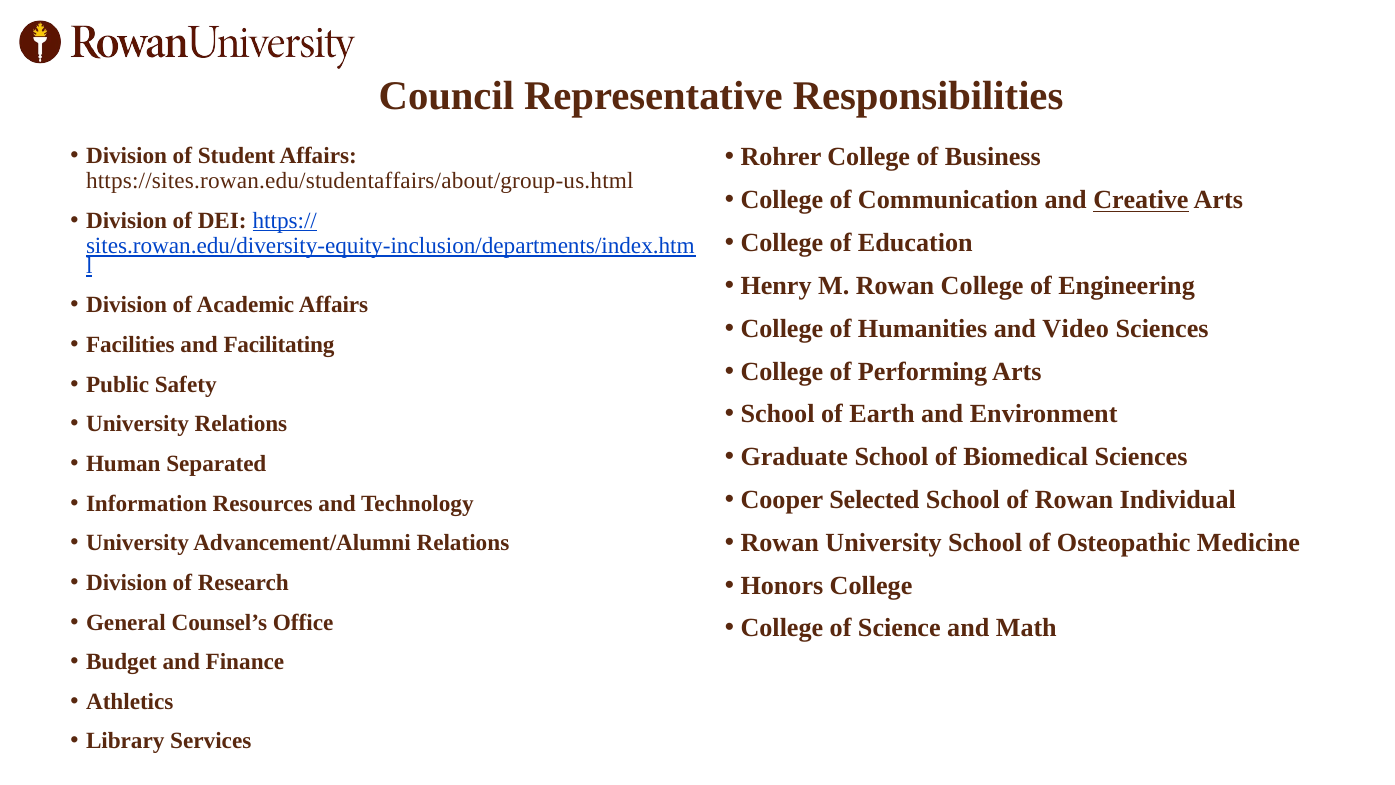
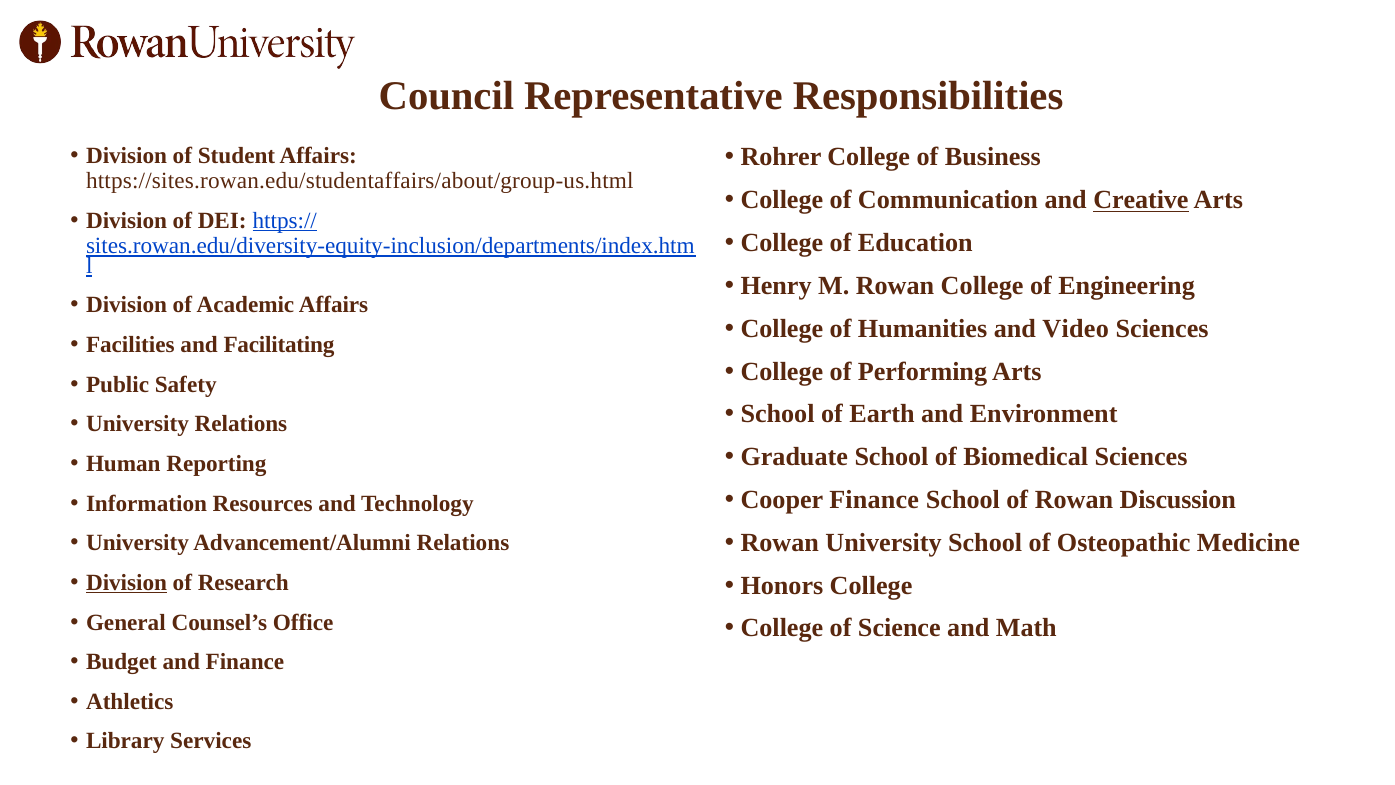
Separated: Separated -> Reporting
Cooper Selected: Selected -> Finance
Individual: Individual -> Discussion
Division at (127, 583) underline: none -> present
